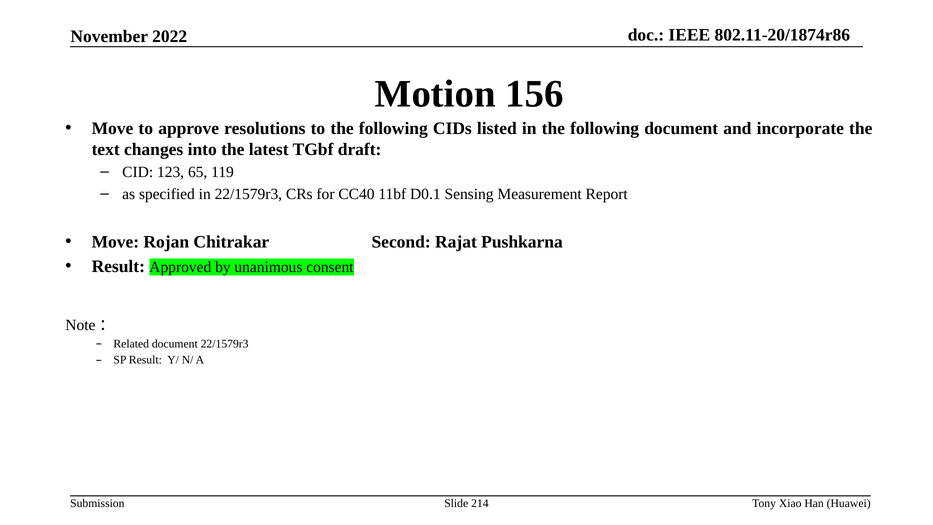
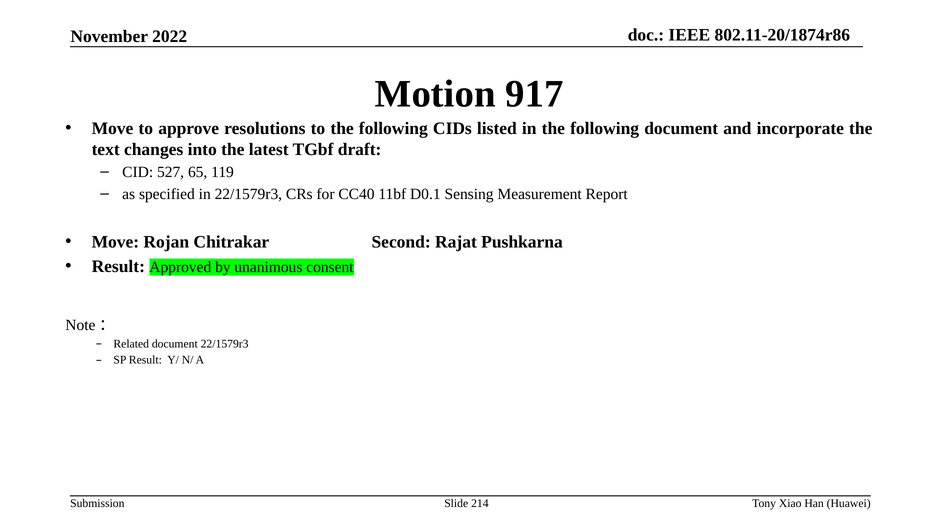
156: 156 -> 917
123: 123 -> 527
